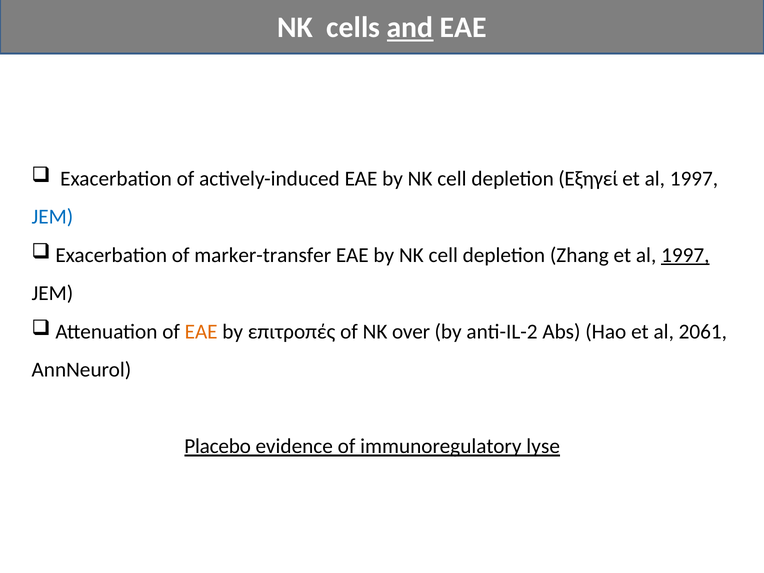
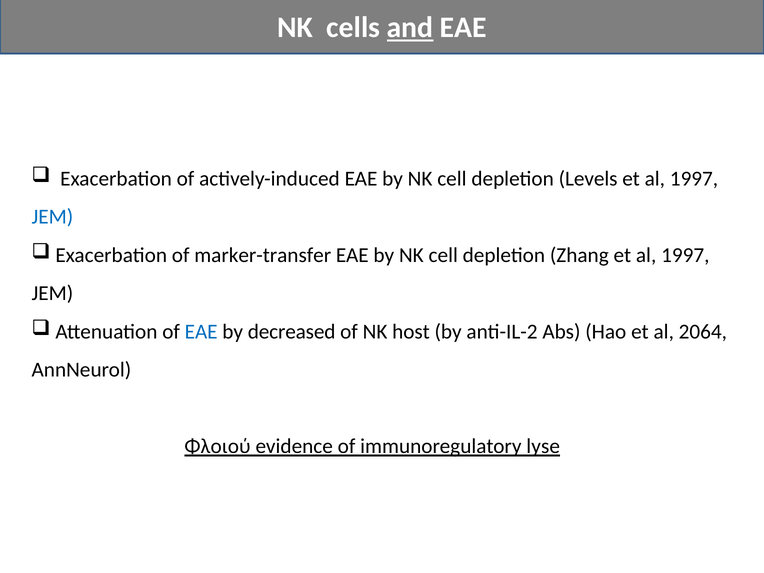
Εξηγεί: Εξηγεί -> Levels
1997 at (685, 255) underline: present -> none
EAE at (201, 332) colour: orange -> blue
επιτροπές: επιτροπές -> decreased
over: over -> host
2061: 2061 -> 2064
Placebo: Placebo -> Φλοιού
